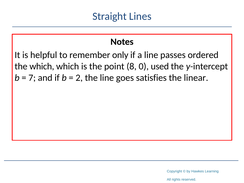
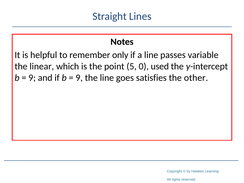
ordered: ordered -> variable
the which: which -> linear
8: 8 -> 5
7 at (32, 78): 7 -> 9
2 at (79, 78): 2 -> 9
linear: linear -> other
